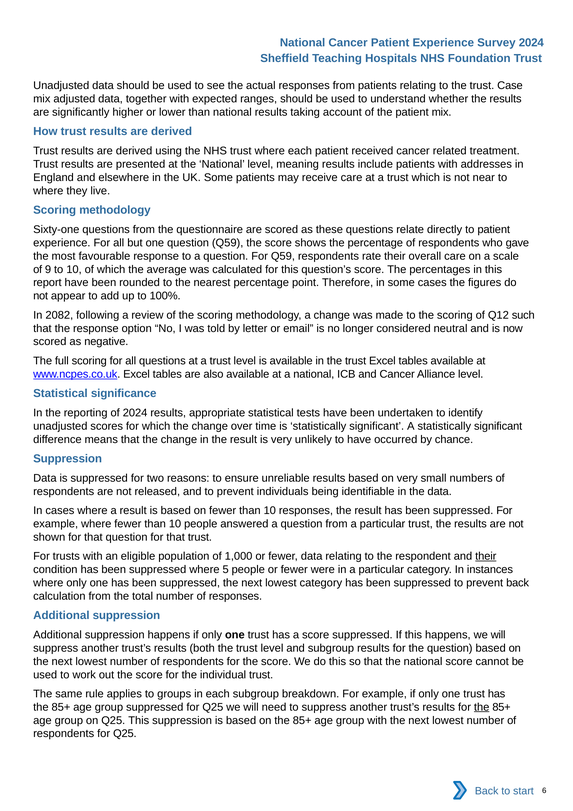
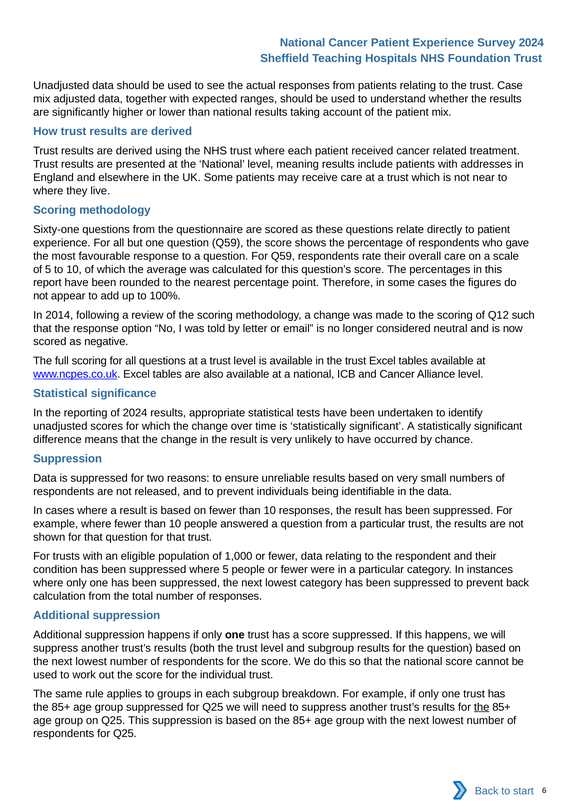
of 9: 9 -> 5
2082: 2082 -> 2014
their at (486, 556) underline: present -> none
